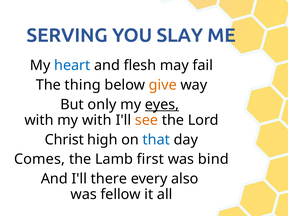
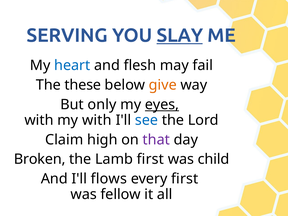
SLAY underline: none -> present
thing: thing -> these
see colour: orange -> blue
Christ: Christ -> Claim
that colour: blue -> purple
Comes: Comes -> Broken
bind: bind -> child
there: there -> flows
every also: also -> first
